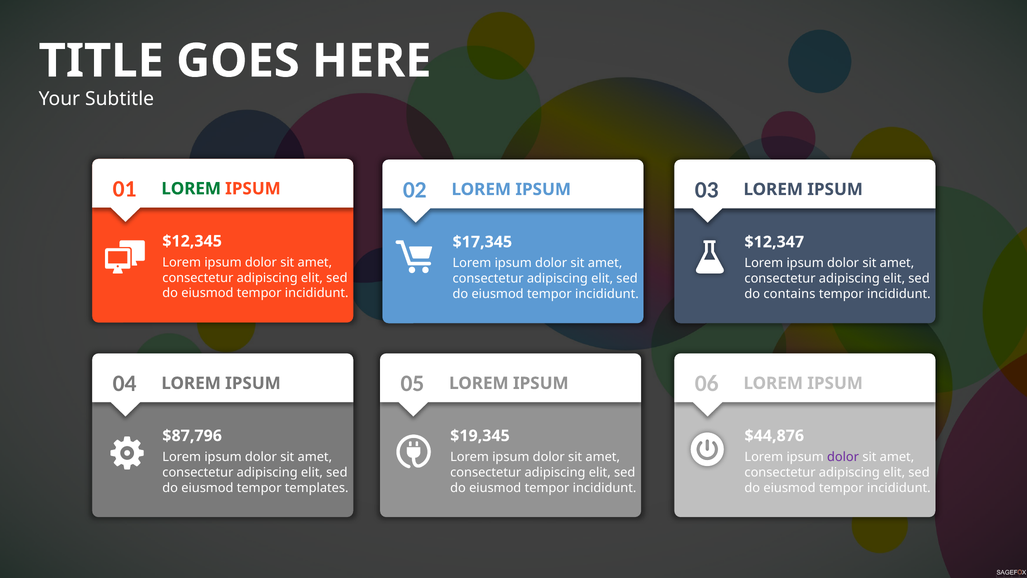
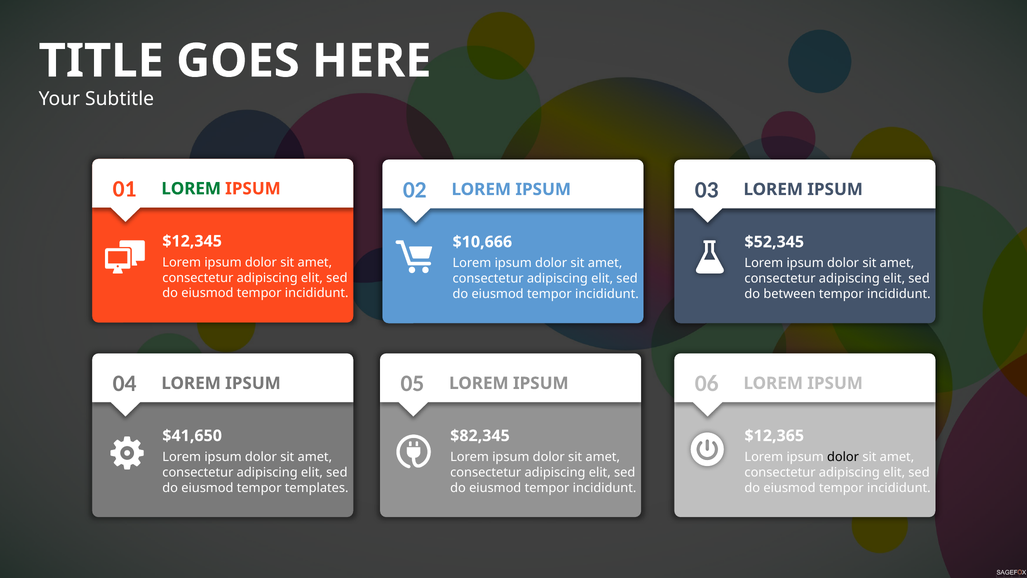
$17,345: $17,345 -> $10,666
$12,347: $12,347 -> $52,345
contains: contains -> between
$87,796: $87,796 -> $41,650
$19,345: $19,345 -> $82,345
$44,876: $44,876 -> $12,365
dolor at (843, 457) colour: purple -> black
